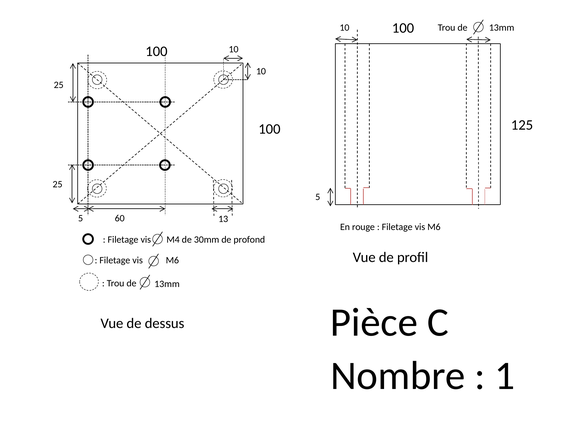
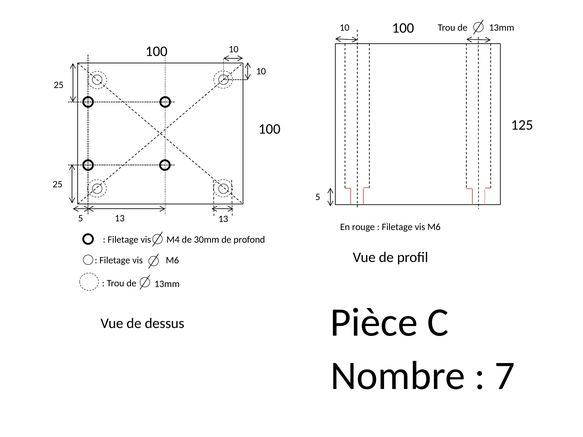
5 60: 60 -> 13
1: 1 -> 7
